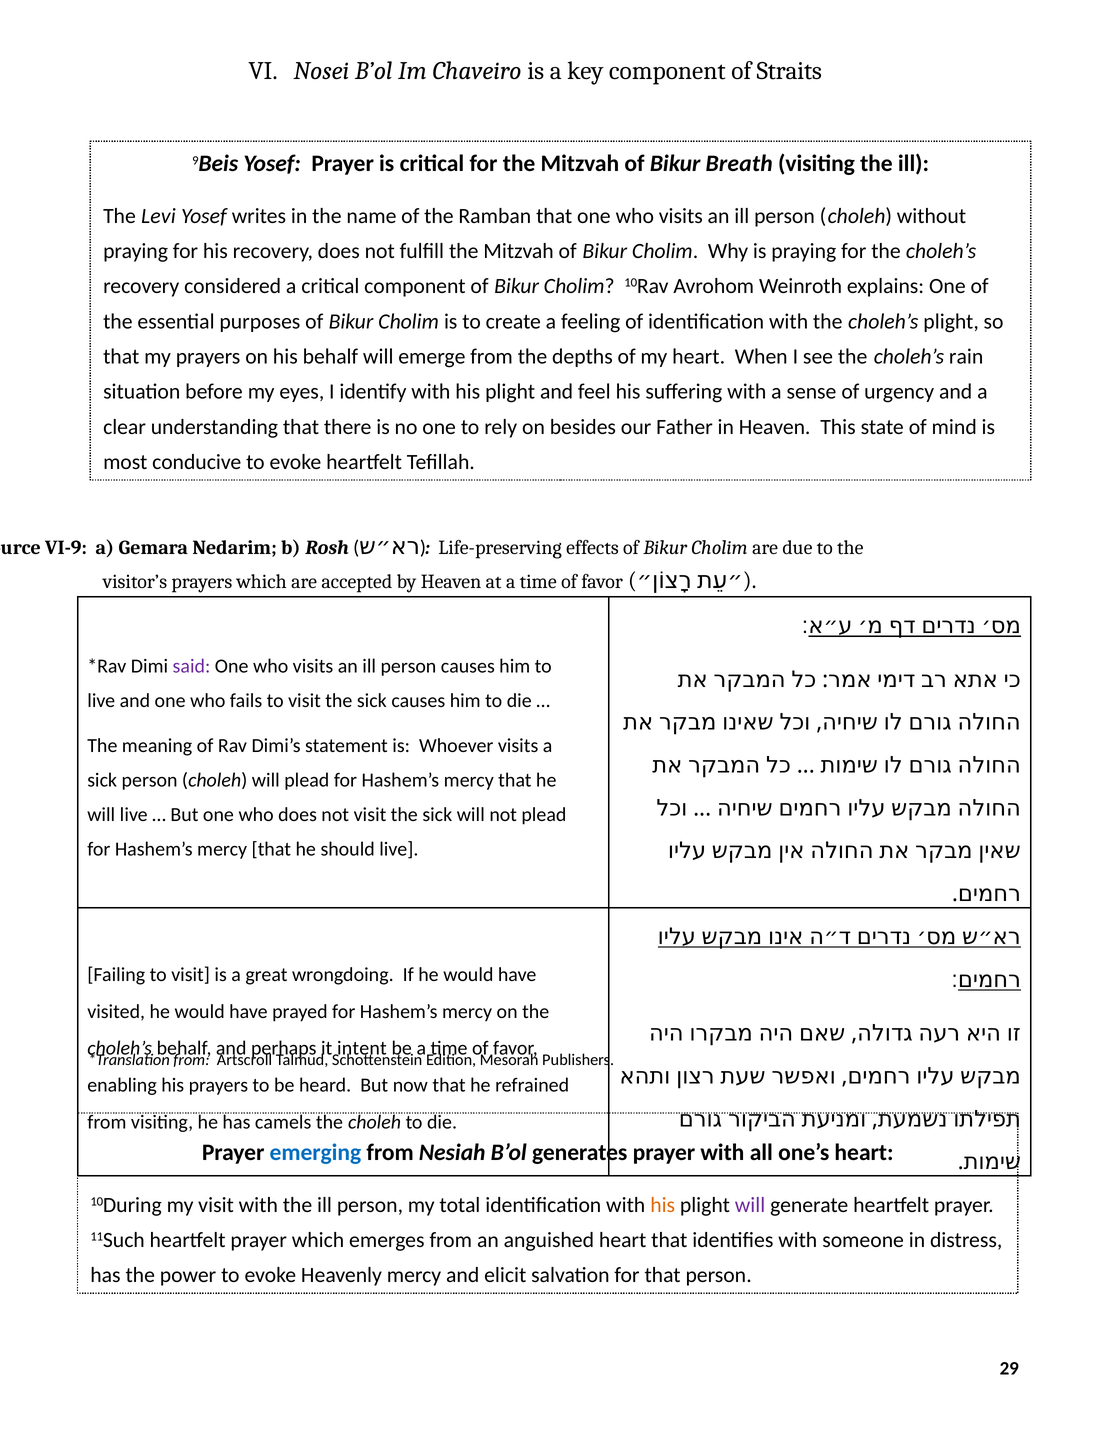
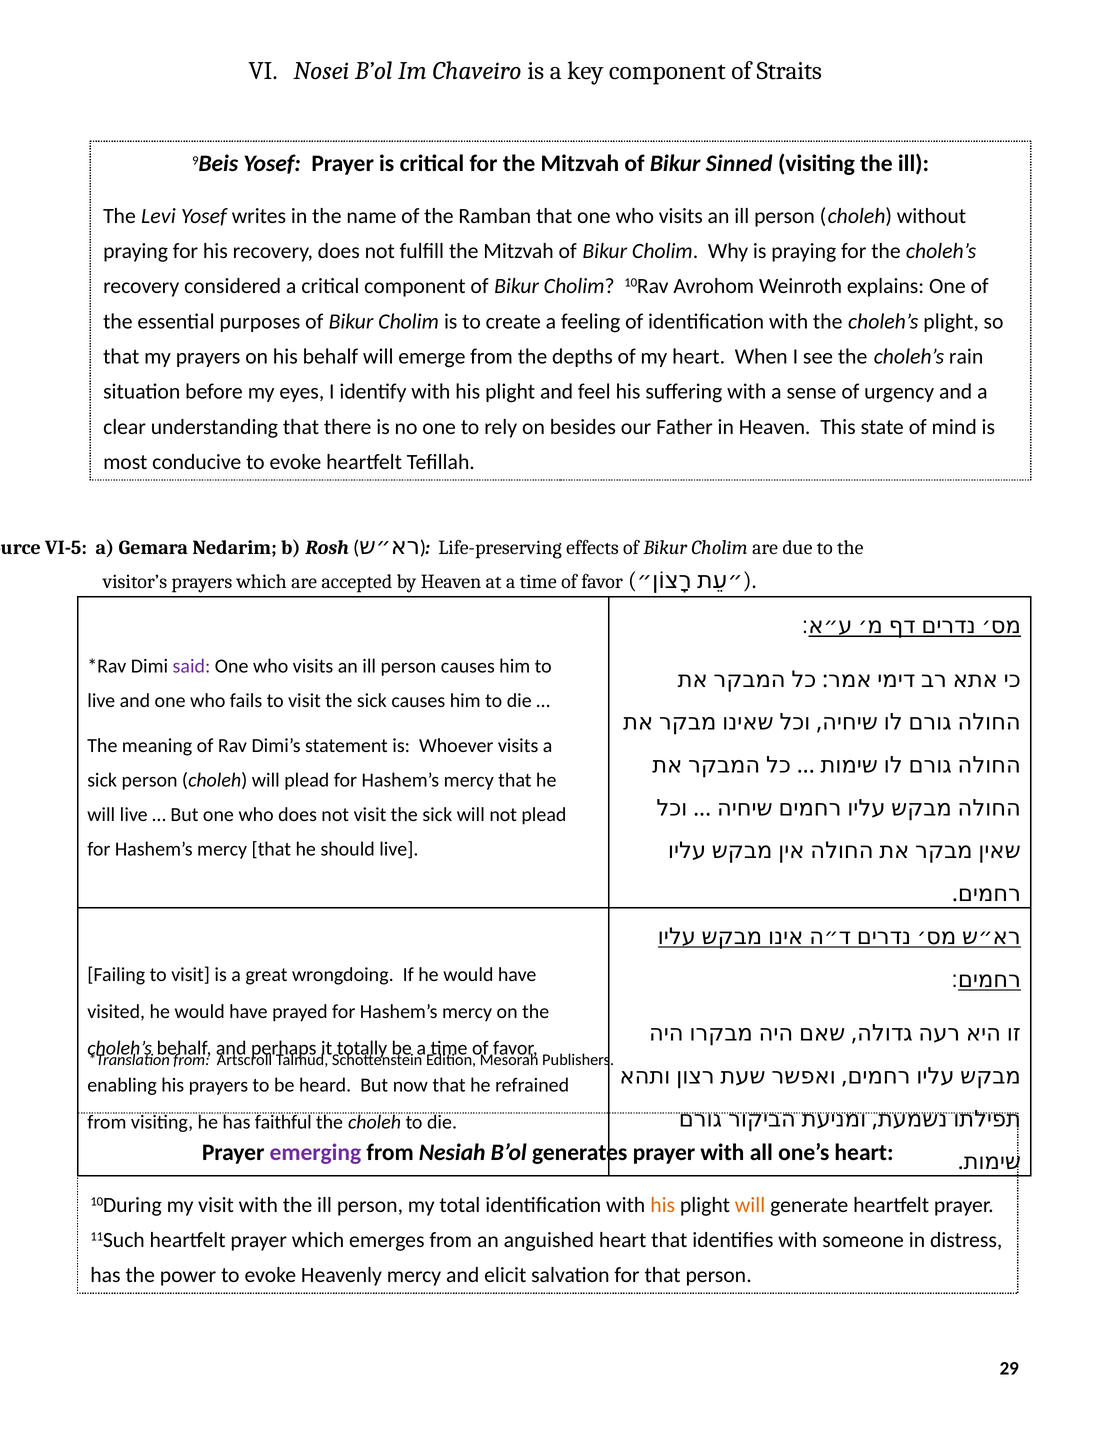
Breath: Breath -> Sinned
VI-9: VI-9 -> VI-5
intent: intent -> totally
camels: camels -> faithful
emerging colour: blue -> purple
will at (750, 1205) colour: purple -> orange
